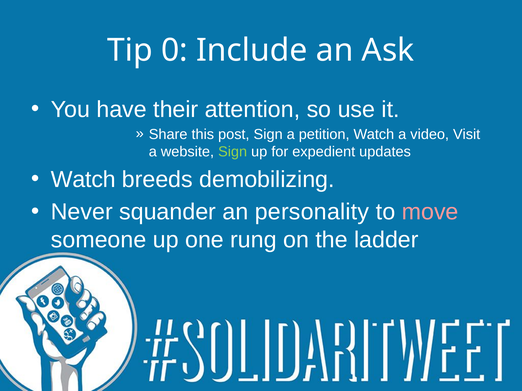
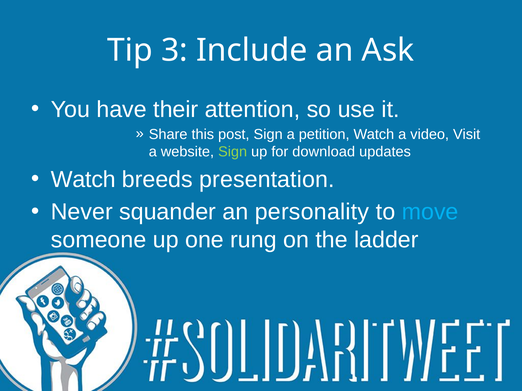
0: 0 -> 3
expedient: expedient -> download
demobilizing: demobilizing -> presentation
move colour: pink -> light blue
